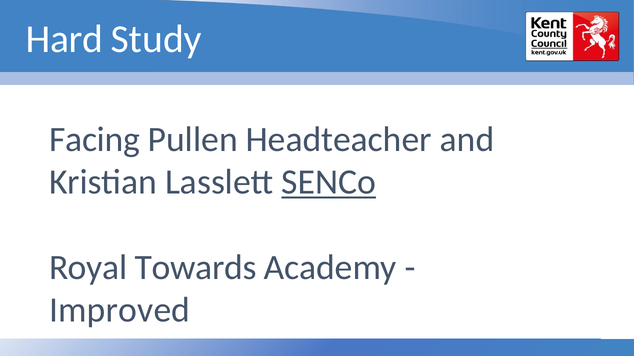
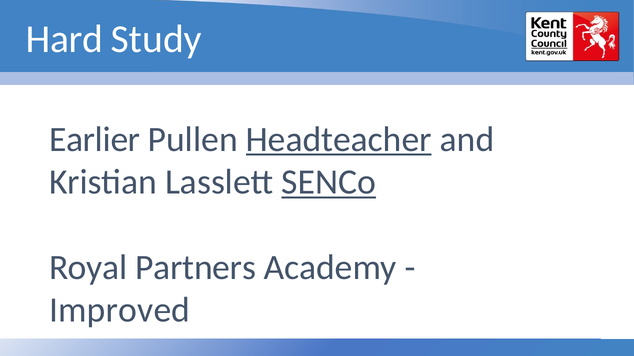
Facing: Facing -> Earlier
Headteacher underline: none -> present
Towards: Towards -> Partners
